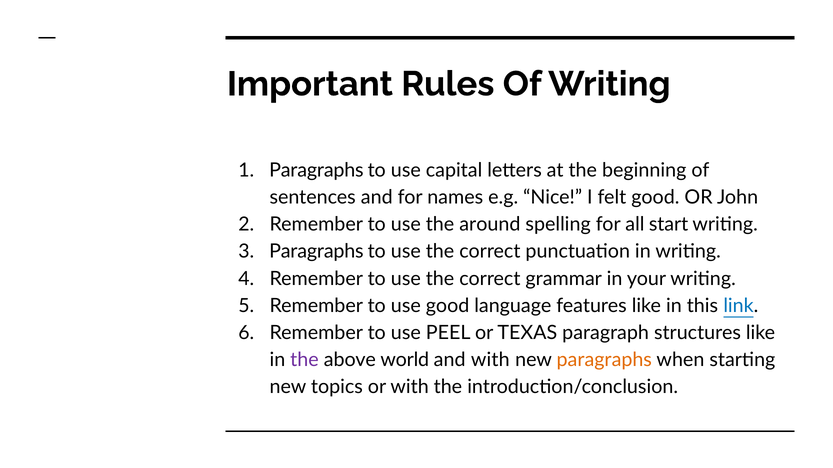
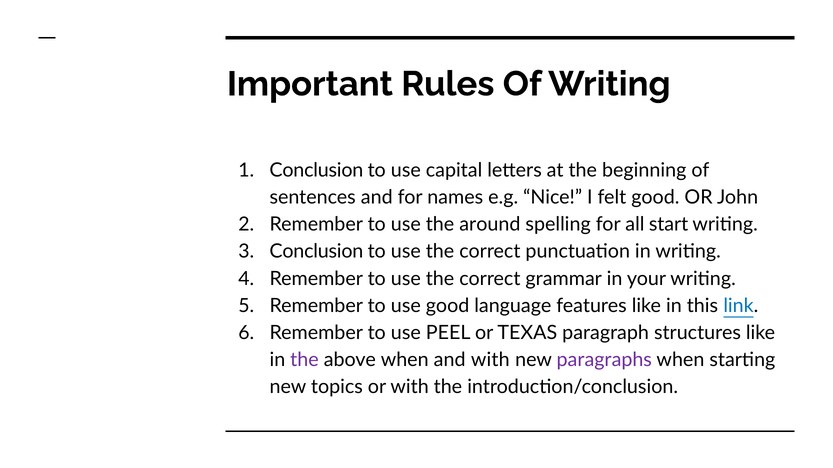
Paragraphs at (316, 170): Paragraphs -> Conclusion
Paragraphs at (316, 252): Paragraphs -> Conclusion
above world: world -> when
paragraphs at (604, 360) colour: orange -> purple
